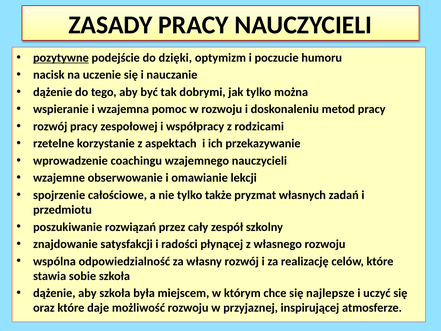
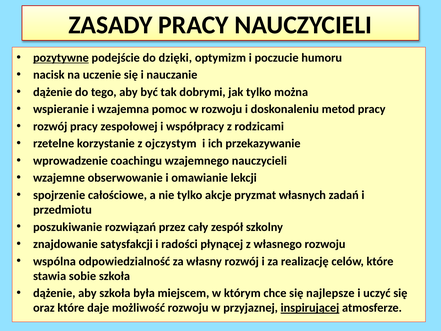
aspektach: aspektach -> ojczystym
także: także -> akcje
inspirującej underline: none -> present
